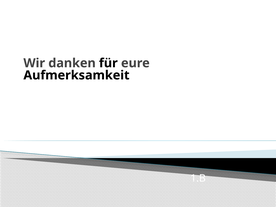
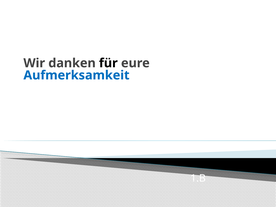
Aufmerksamkeit colour: black -> blue
